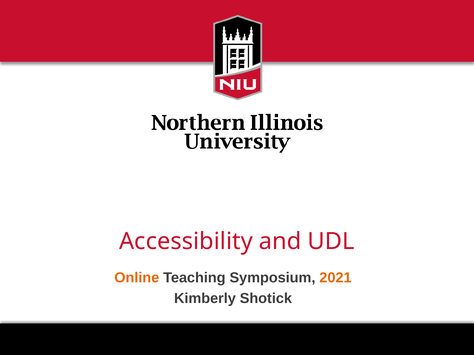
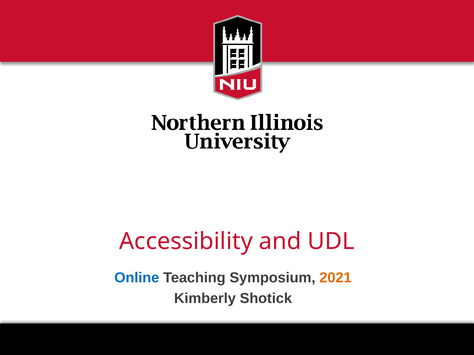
Online colour: orange -> blue
